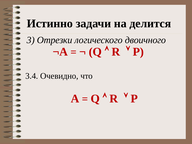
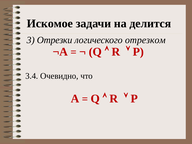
Истинно: Истинно -> Искомое
двоичного: двоичного -> отрезком
